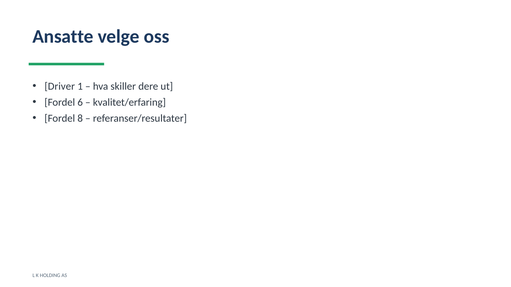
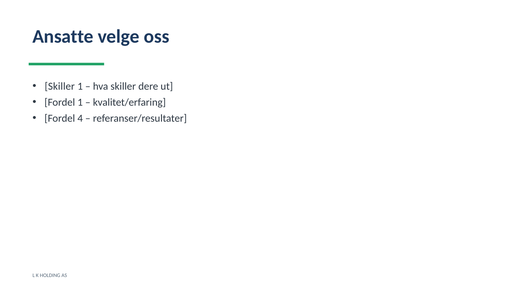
Driver at (60, 87): Driver -> Skiller
Fordel 6: 6 -> 1
8: 8 -> 4
